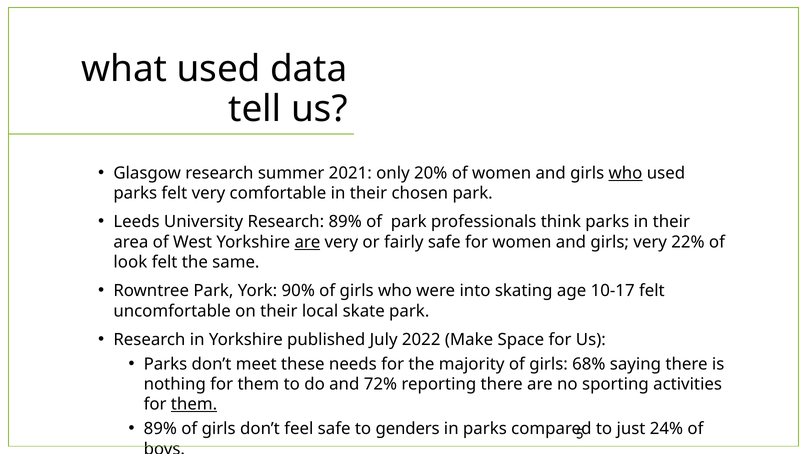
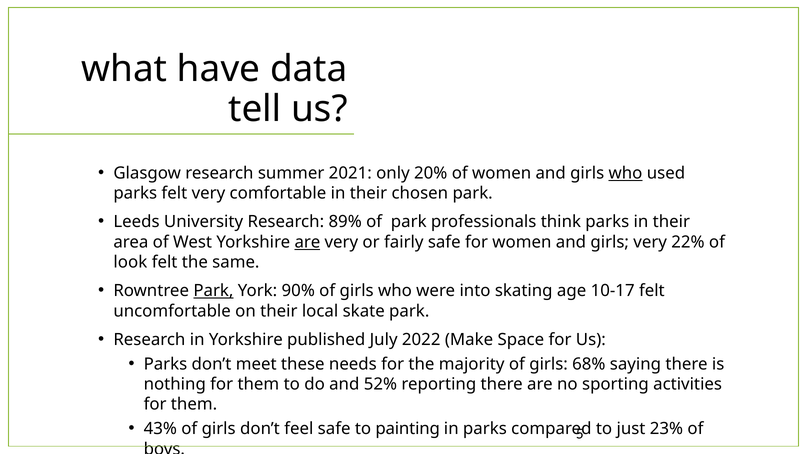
what used: used -> have
Park at (213, 291) underline: none -> present
72%: 72% -> 52%
them at (194, 404) underline: present -> none
89% at (160, 429): 89% -> 43%
genders: genders -> painting
24%: 24% -> 23%
